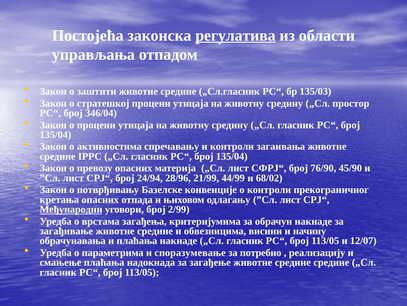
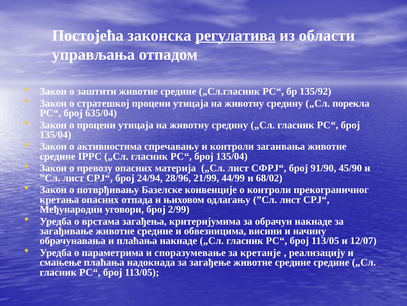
135/03: 135/03 -> 135/92
простор: простор -> порекла
346/04: 346/04 -> 635/04
76/90: 76/90 -> 91/90
Међународни underline: present -> none
потребно: потребно -> кретанје
